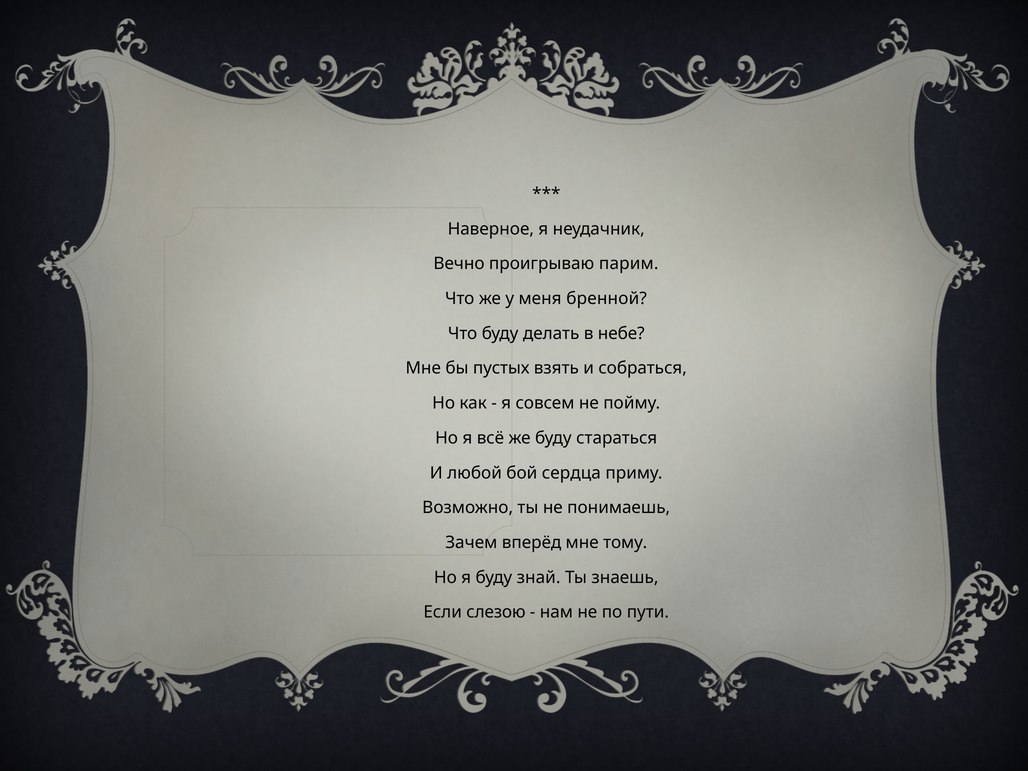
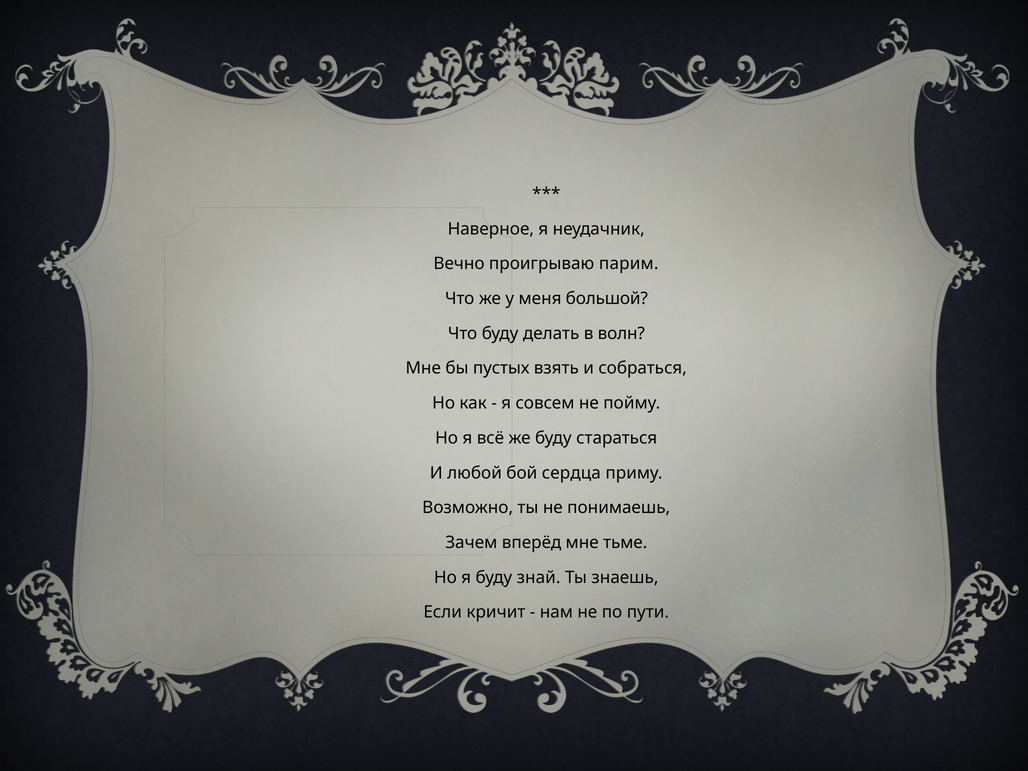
бренной: бренной -> большой
небе: небе -> волн
тому: тому -> тьме
слезою: слезою -> кричит
